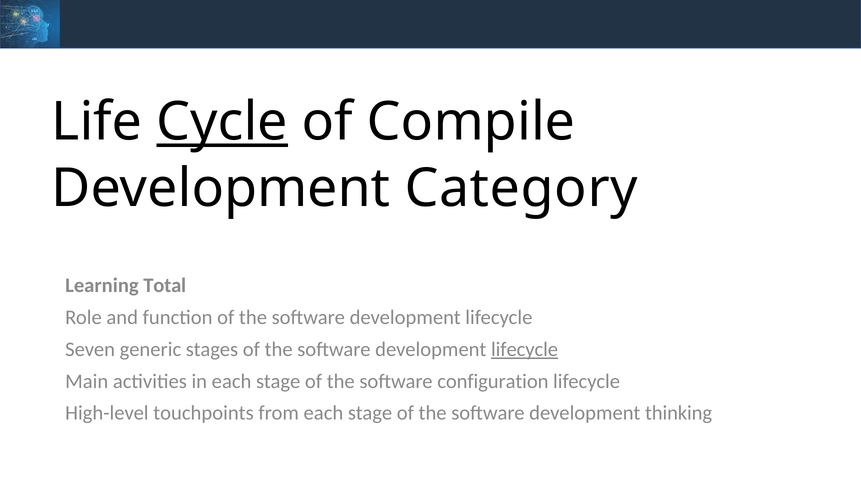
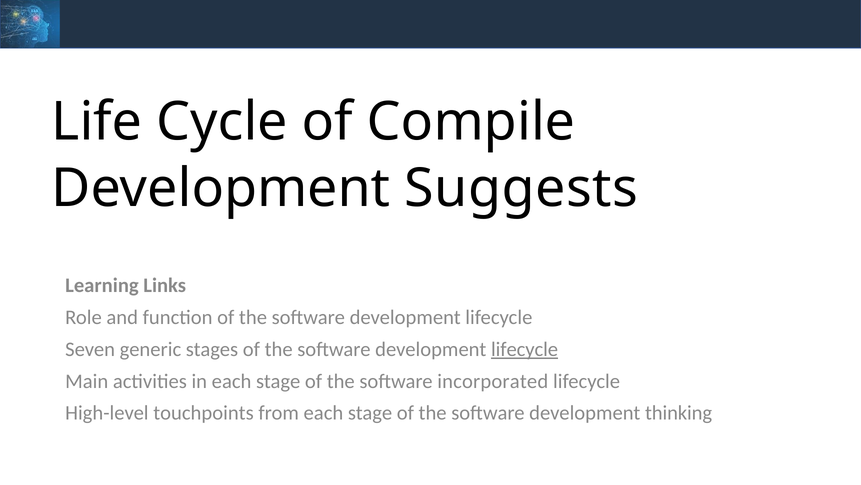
Cycle underline: present -> none
Category: Category -> Suggests
Total: Total -> Links
configuration: configuration -> incorporated
